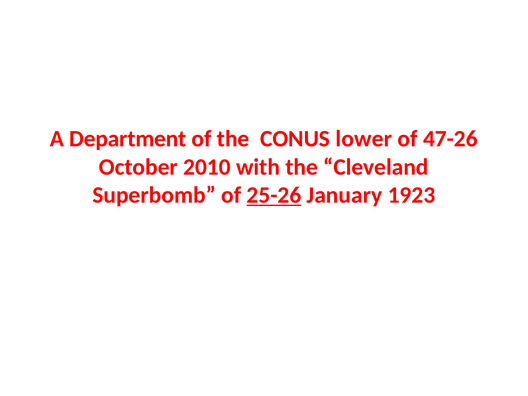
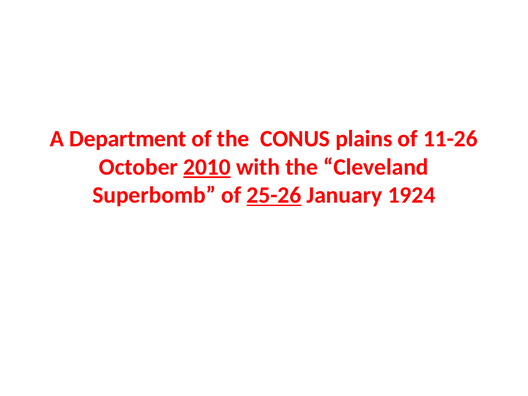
lower: lower -> plains
47-26: 47-26 -> 11-26
2010 underline: none -> present
1923: 1923 -> 1924
